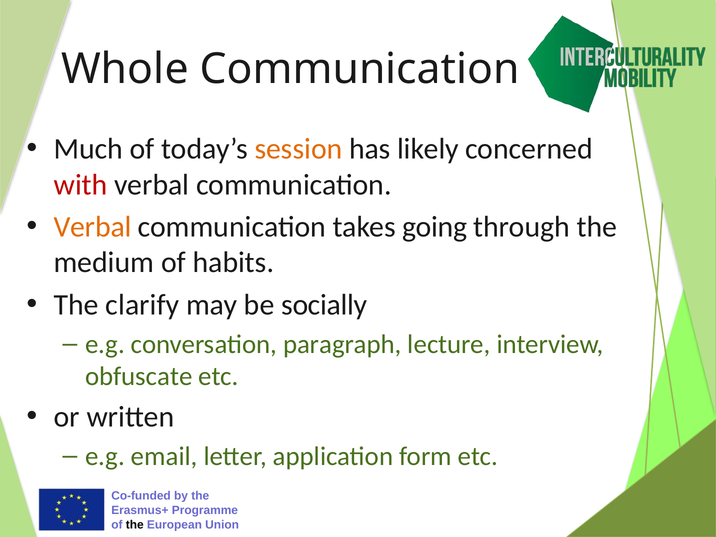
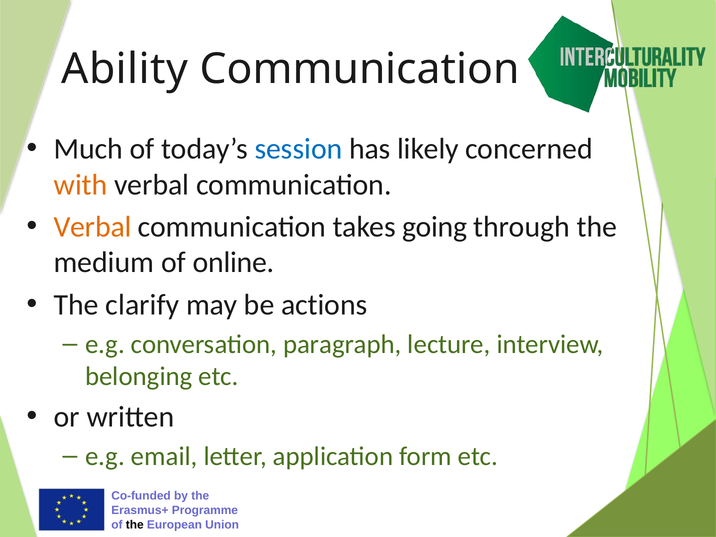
Whole: Whole -> Ability
session colour: orange -> blue
with colour: red -> orange
habits: habits -> online
socially: socially -> actions
obfuscate: obfuscate -> belonging
